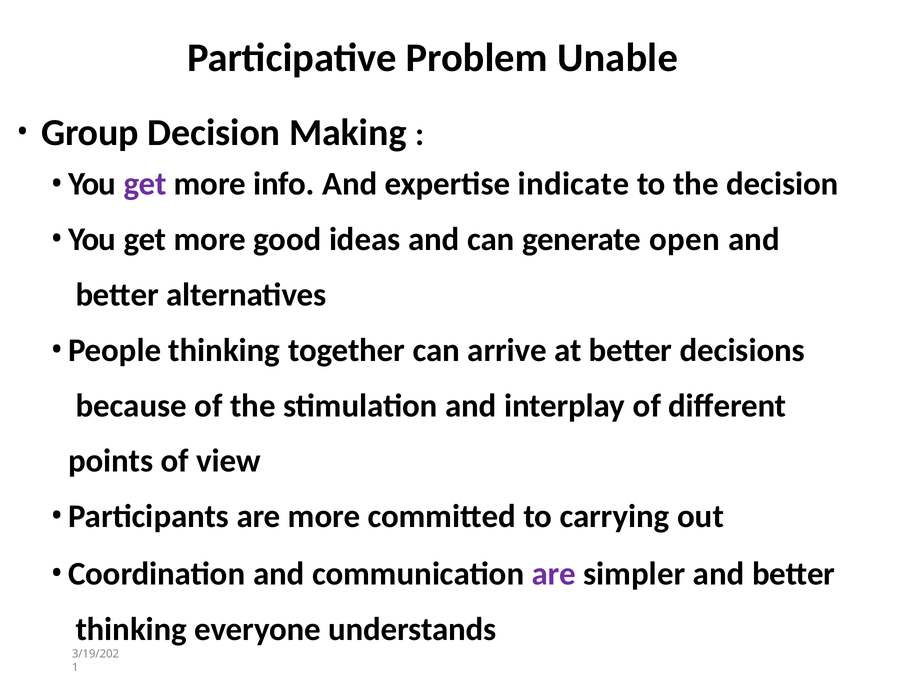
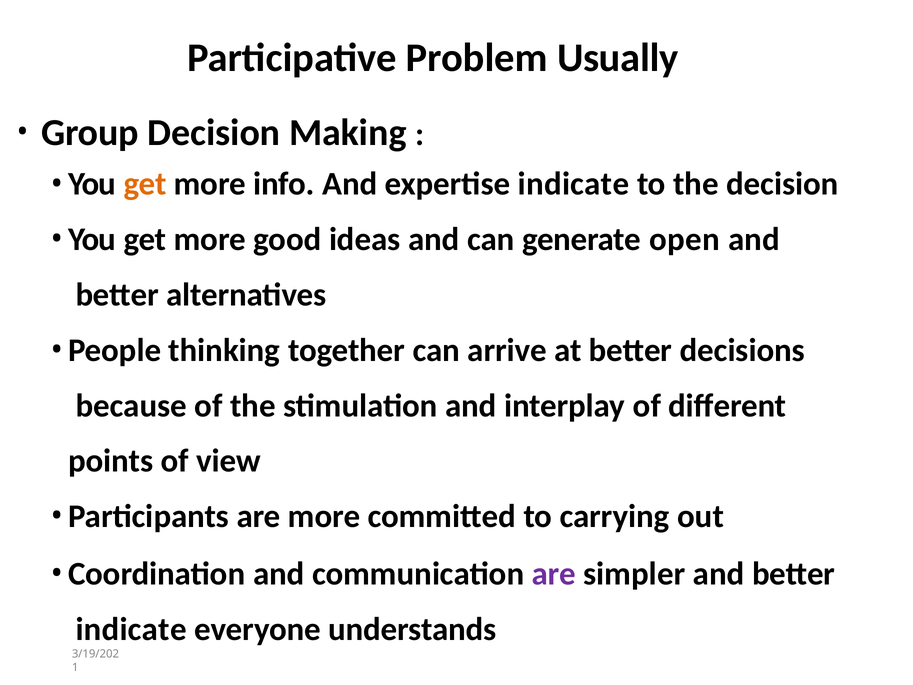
Unable: Unable -> Usually
get at (145, 184) colour: purple -> orange
thinking at (131, 629): thinking -> indicate
